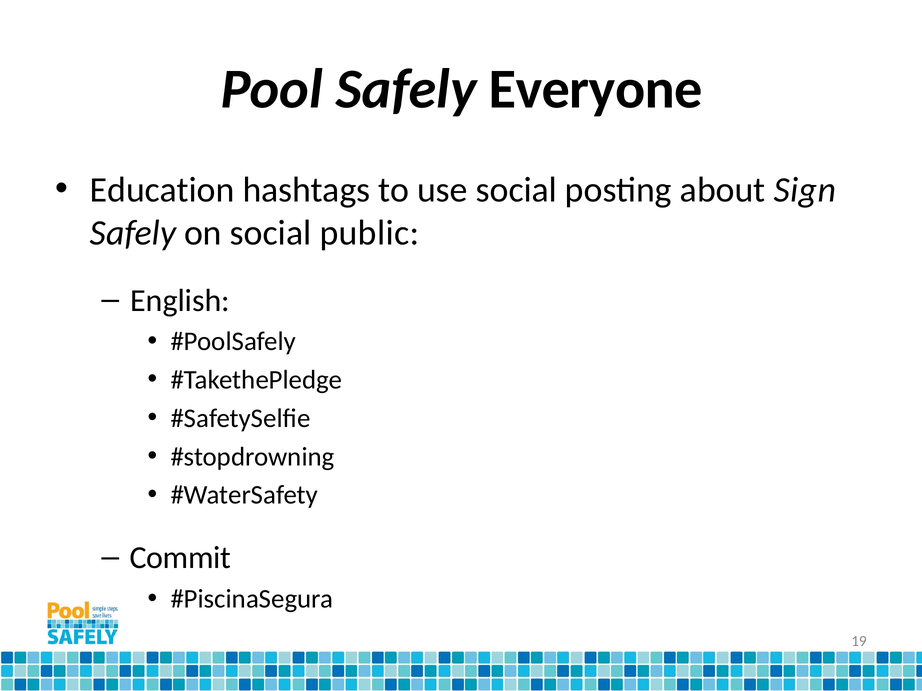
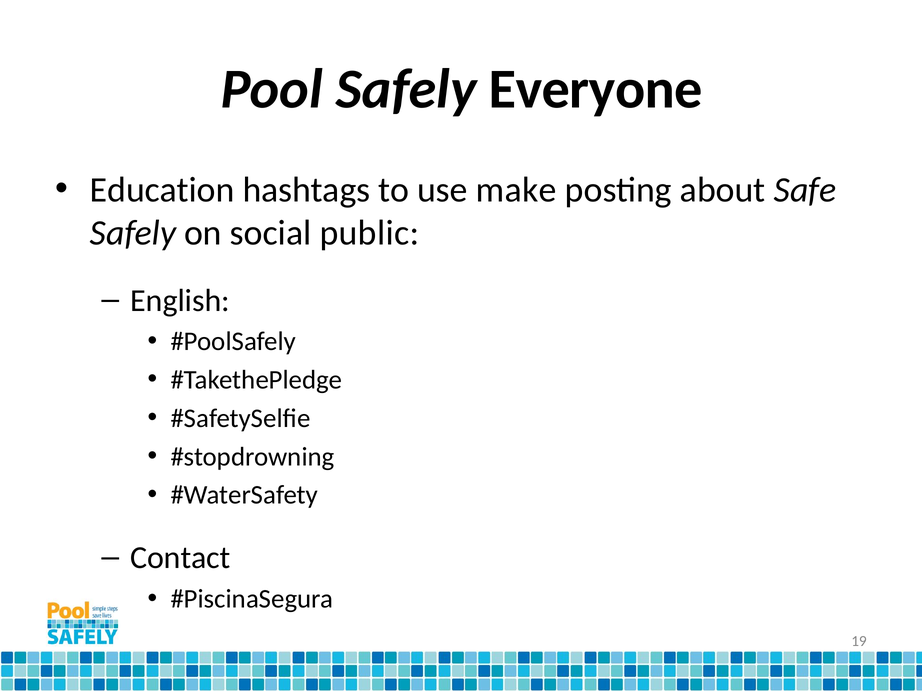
use social: social -> make
Sign: Sign -> Safe
Commit: Commit -> Contact
